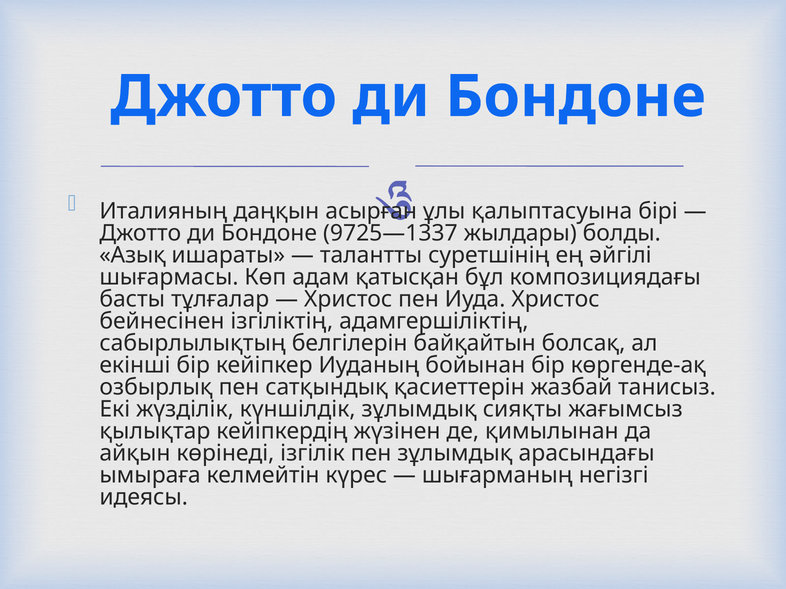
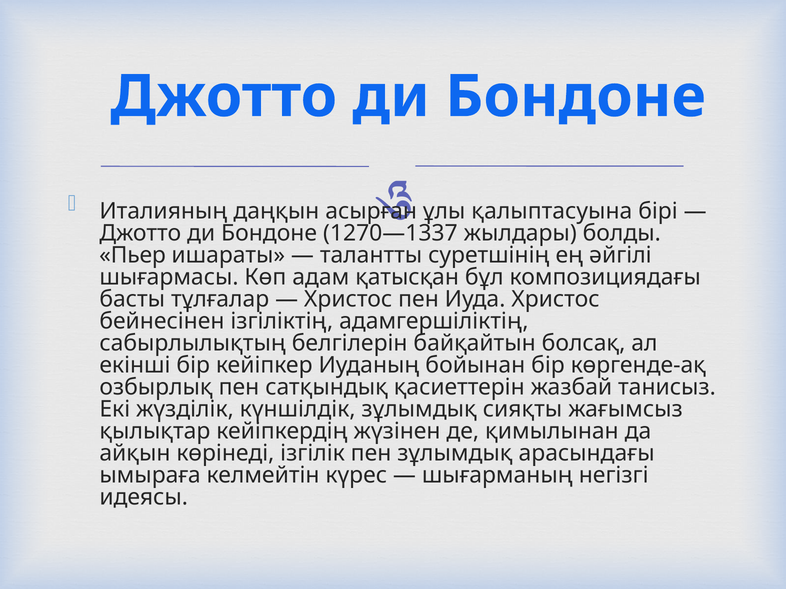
9725—1337: 9725—1337 -> 1270—1337
Азық: Азық -> Пьер
